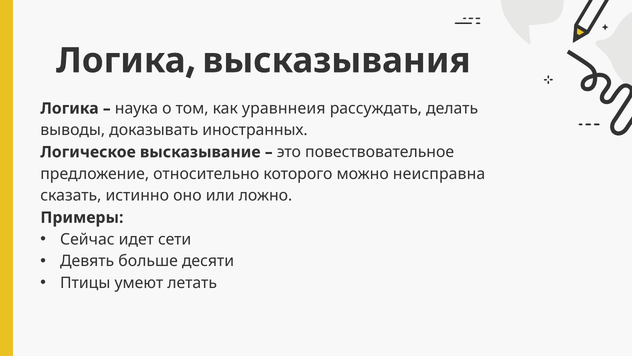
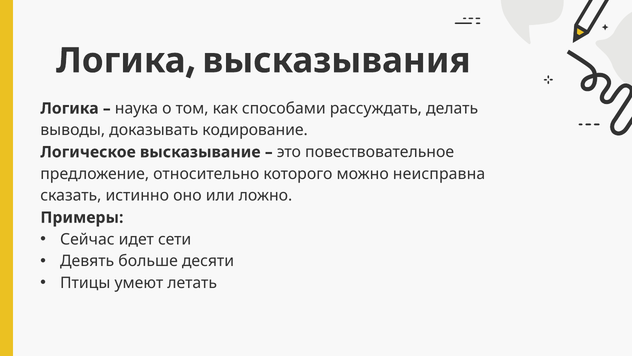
уравннеия: уравннеия -> способами
иностранных: иностранных -> кодирование
